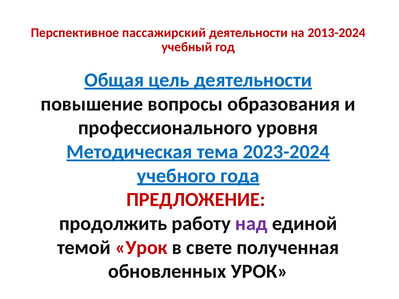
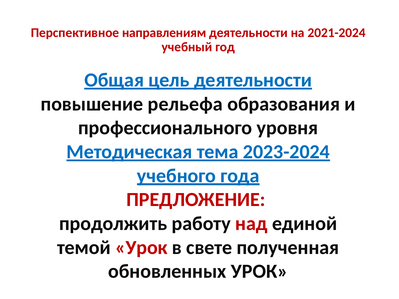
пассажирский: пассажирский -> направлениям
2013-2024: 2013-2024 -> 2021-2024
вопросы: вопросы -> рельефа
над colour: purple -> red
